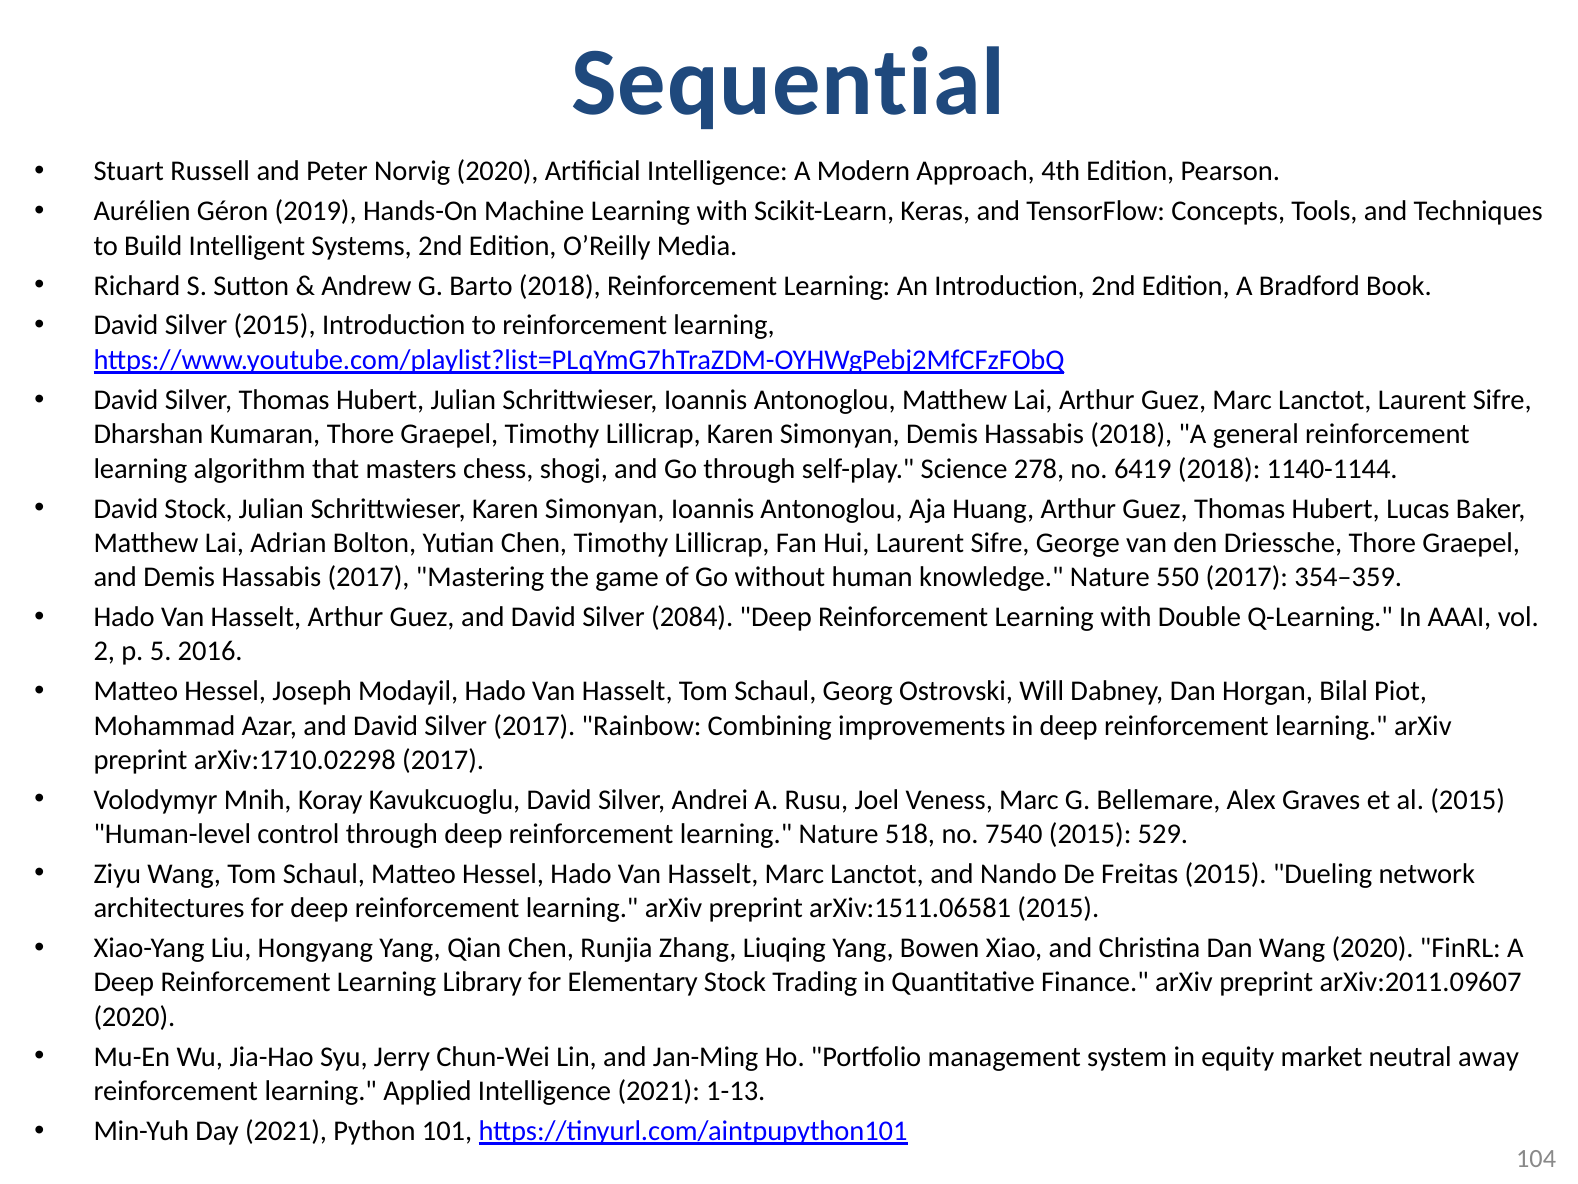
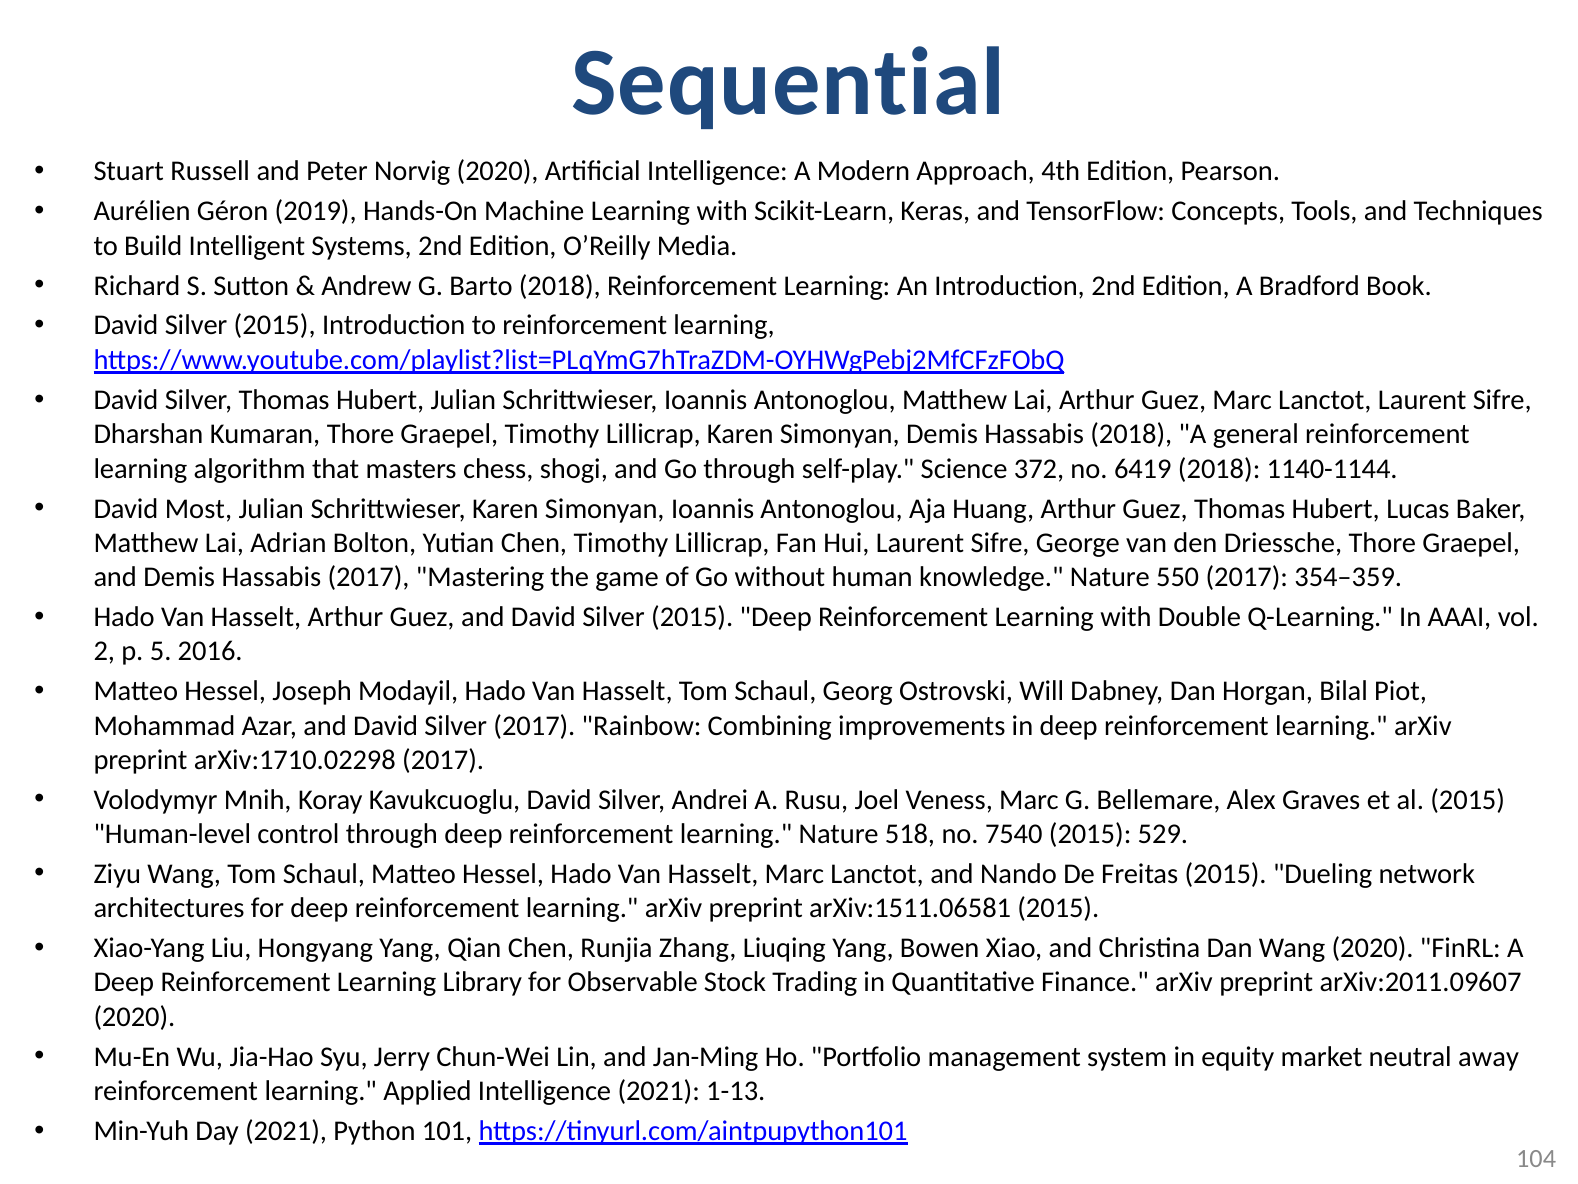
278: 278 -> 372
David Stock: Stock -> Most
and David Silver 2084: 2084 -> 2015
Elementary: Elementary -> Observable
